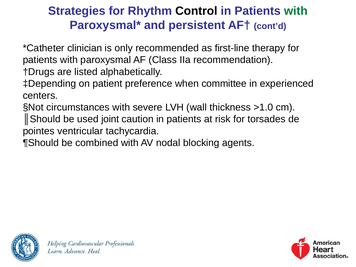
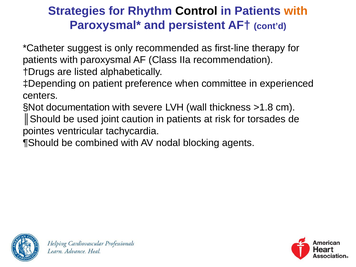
with at (296, 11) colour: green -> orange
clinician: clinician -> suggest
circumstances: circumstances -> documentation
>1.0: >1.0 -> >1.8
